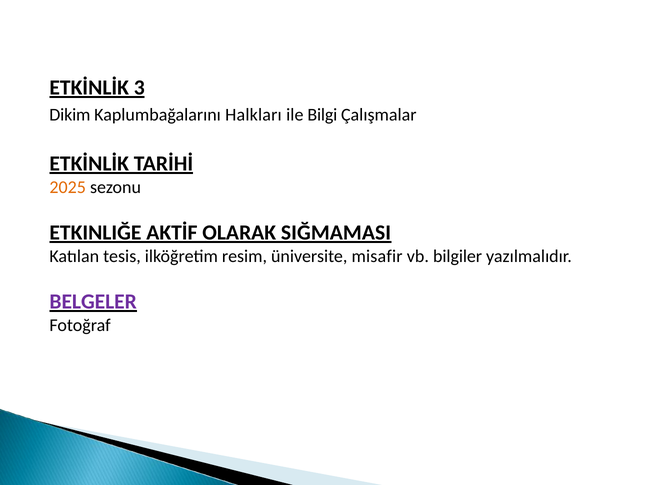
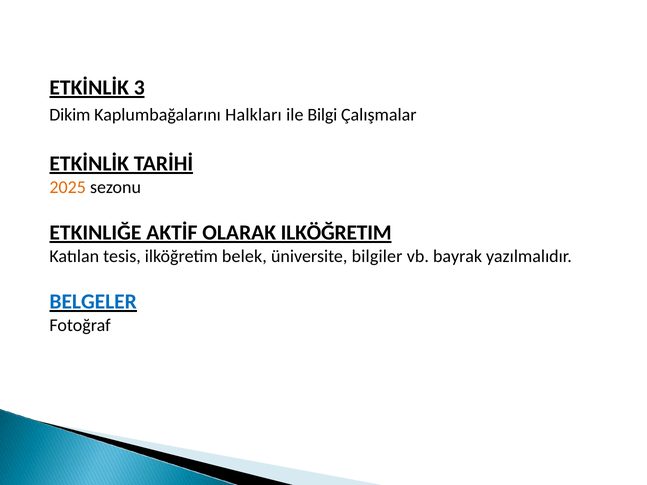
OLARAK SIĞMAMASI: SIĞMAMASI -> ILKÖĞRETIM
resim: resim -> belek
misafir: misafir -> bilgiler
bilgiler: bilgiler -> bayrak
BELGELER colour: purple -> blue
